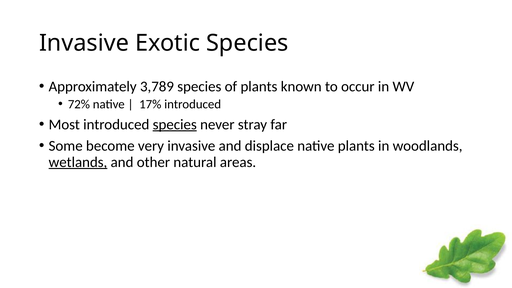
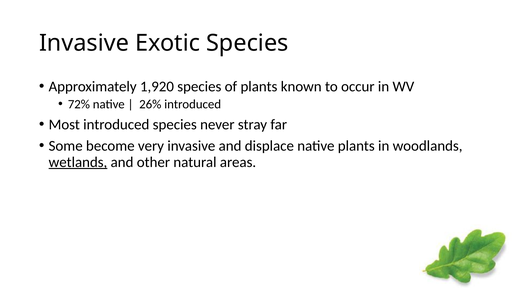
3,789: 3,789 -> 1,920
17%: 17% -> 26%
species at (175, 125) underline: present -> none
